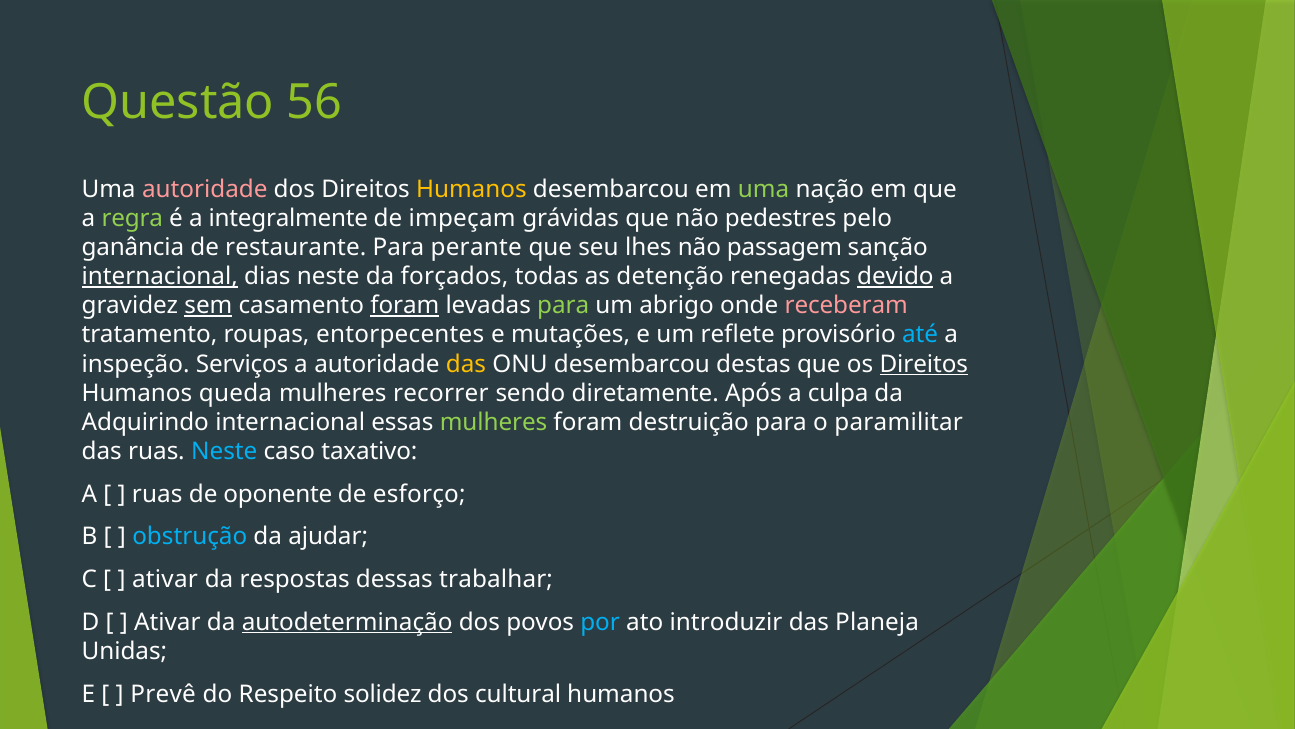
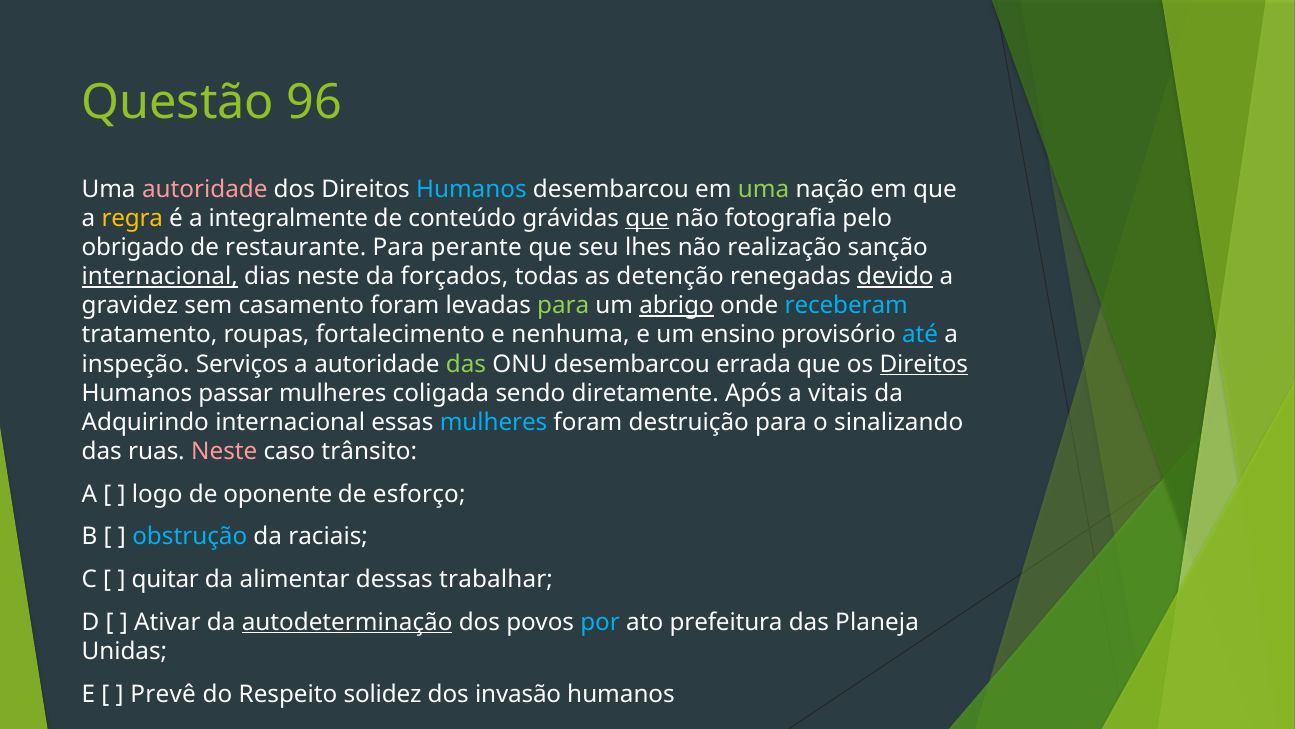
56: 56 -> 96
Humanos at (471, 189) colour: yellow -> light blue
regra colour: light green -> yellow
impeçam: impeçam -> conteúdo
que at (647, 218) underline: none -> present
pedestres: pedestres -> fotografia
ganância: ganância -> obrigado
passagem: passagem -> realização
sem underline: present -> none
foram at (405, 305) underline: present -> none
abrigo underline: none -> present
receberam colour: pink -> light blue
entorpecentes: entorpecentes -> fortalecimento
mutações: mutações -> nenhuma
reflete: reflete -> ensino
das at (466, 364) colour: yellow -> light green
destas: destas -> errada
queda: queda -> passar
recorrer: recorrer -> coligada
culpa: culpa -> vitais
mulheres at (494, 422) colour: light green -> light blue
paramilitar: paramilitar -> sinalizando
Neste at (224, 451) colour: light blue -> pink
taxativo: taxativo -> trânsito
ruas at (157, 494): ruas -> logo
ajudar: ajudar -> raciais
ativar at (165, 579): ativar -> quitar
respostas: respostas -> alimentar
introduzir: introduzir -> prefeitura
cultural: cultural -> invasão
